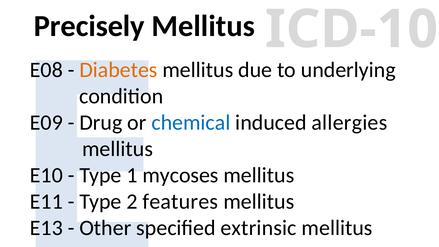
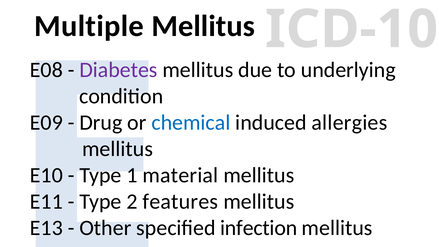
Precisely: Precisely -> Multiple
Diabetes colour: orange -> purple
mycoses: mycoses -> material
extrinsic: extrinsic -> infection
